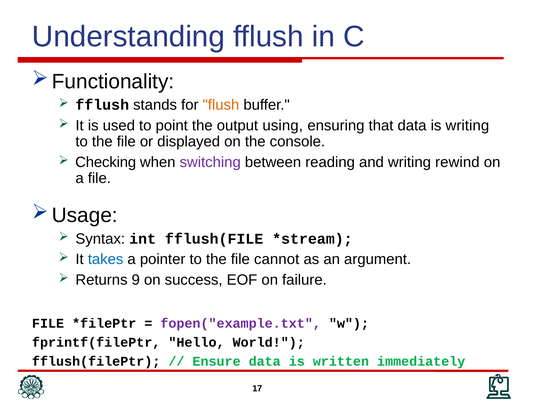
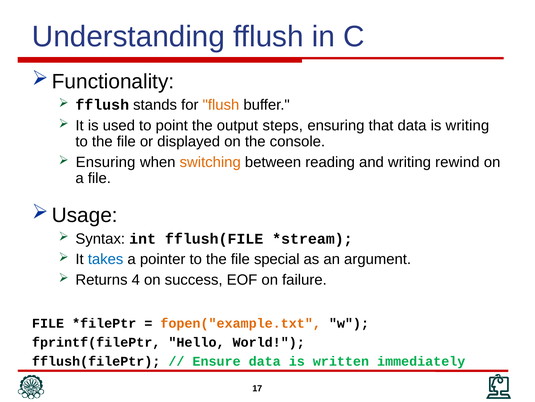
using: using -> steps
Checking at (106, 162): Checking -> Ensuring
switching colour: purple -> orange
cannot: cannot -> special
9: 9 -> 4
fopen("example.txt colour: purple -> orange
